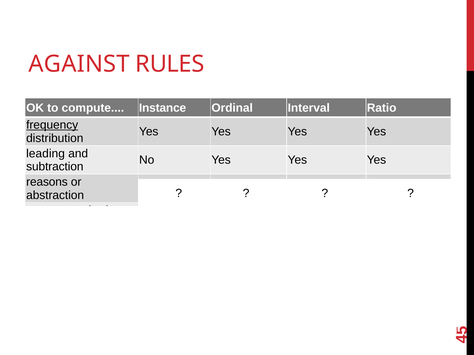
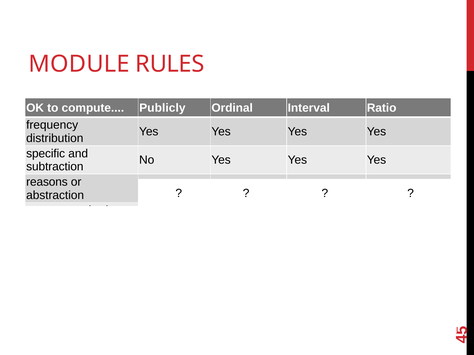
AGAINST: AGAINST -> MODULE
Instance: Instance -> Publicly
frequency underline: present -> none
leading: leading -> specific
